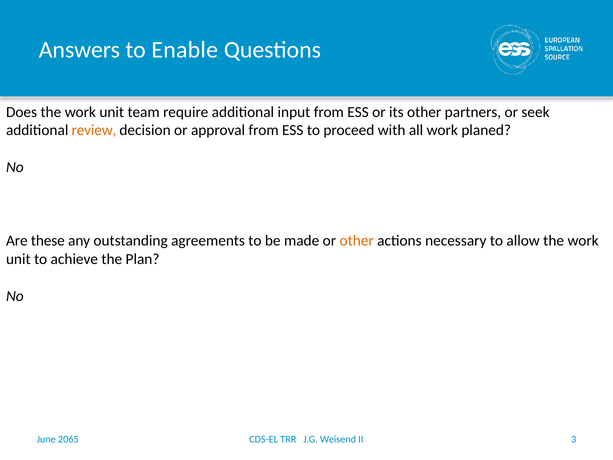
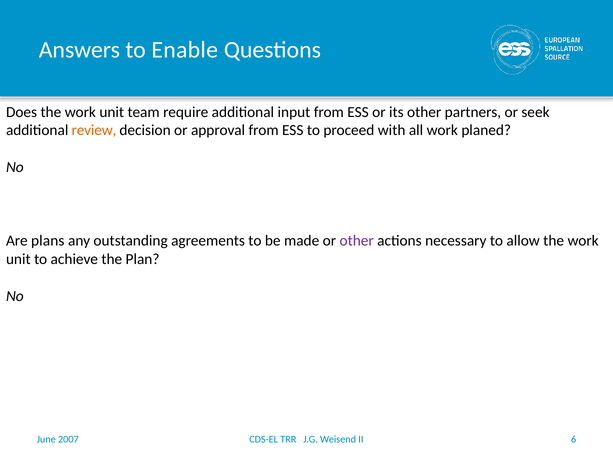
these: these -> plans
other at (357, 241) colour: orange -> purple
3: 3 -> 6
2065: 2065 -> 2007
